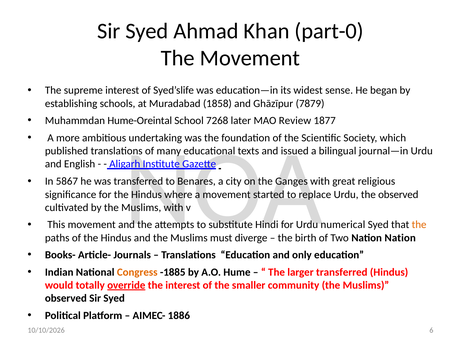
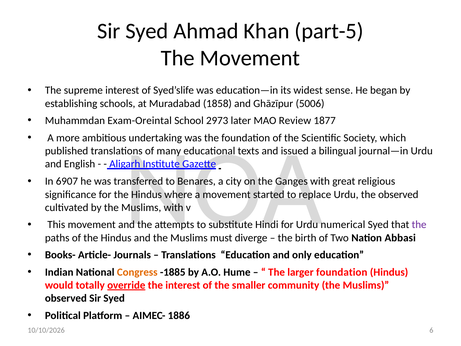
part-0: part-0 -> part-5
7879: 7879 -> 5006
Hume-Oreintal: Hume-Oreintal -> Exam-Oreintal
7268: 7268 -> 2973
5867: 5867 -> 6907
the at (419, 225) colour: orange -> purple
Nation Nation: Nation -> Abbasi
larger transferred: transferred -> foundation
